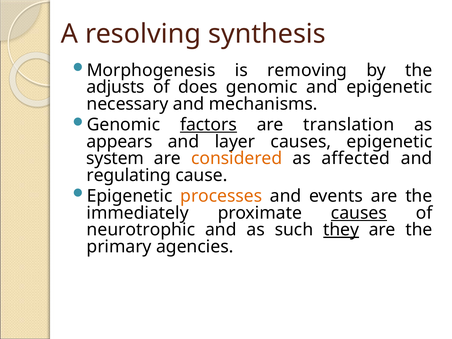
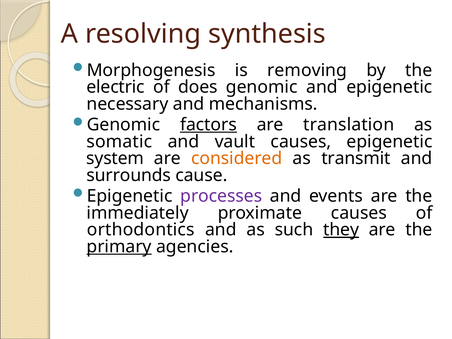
adjusts: adjusts -> electric
appears: appears -> somatic
layer: layer -> vault
affected: affected -> transmit
regulating: regulating -> surrounds
processes colour: orange -> purple
causes at (359, 213) underline: present -> none
neurotrophic: neurotrophic -> orthodontics
primary underline: none -> present
